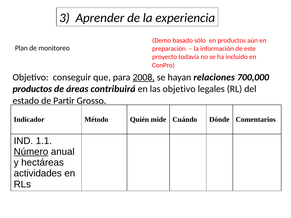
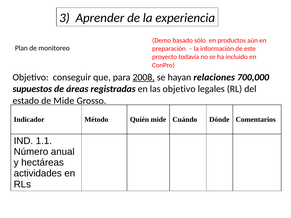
productos at (32, 89): productos -> supuestos
contribuirá: contribuirá -> registradas
de Partir: Partir -> Mide
Número underline: present -> none
